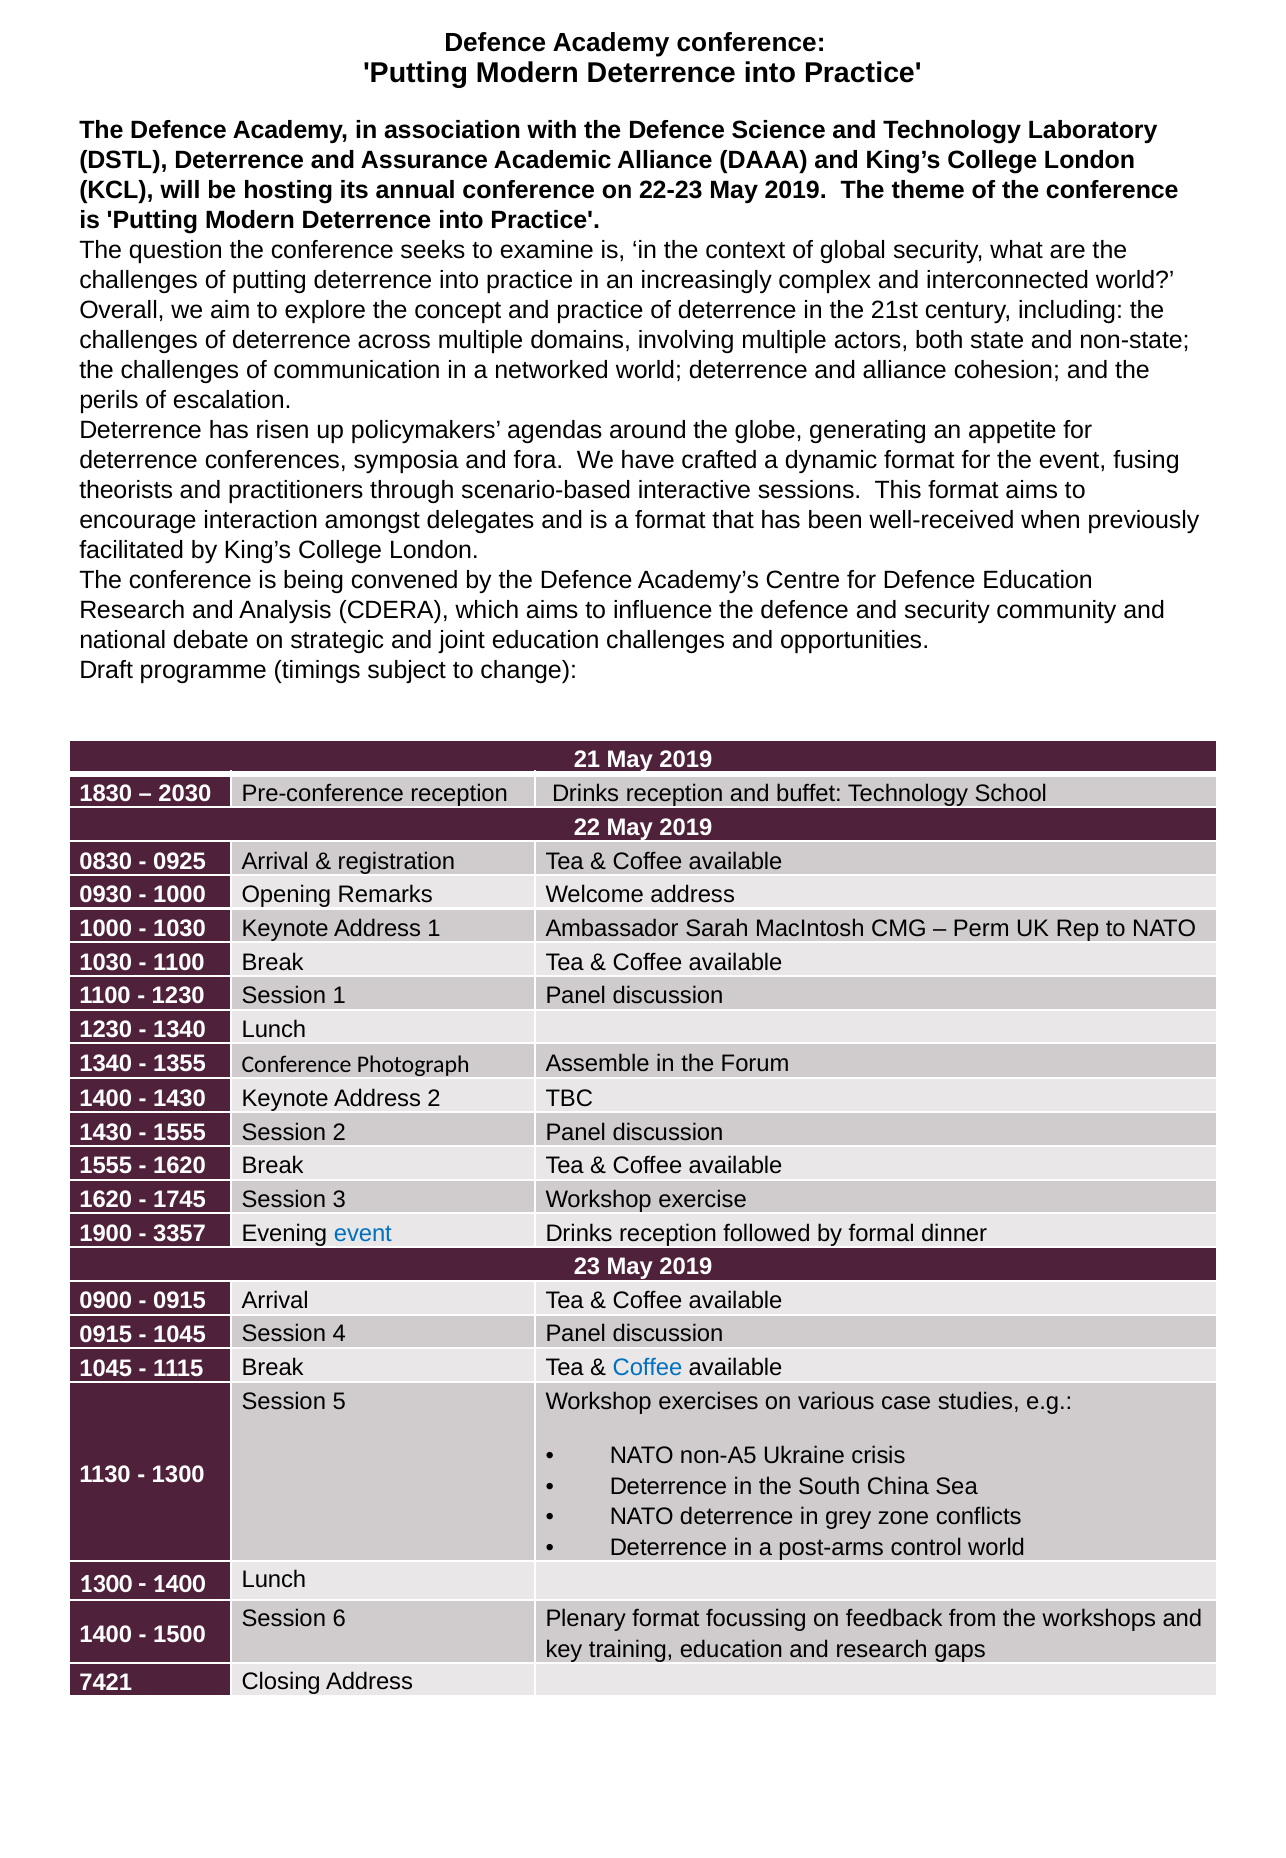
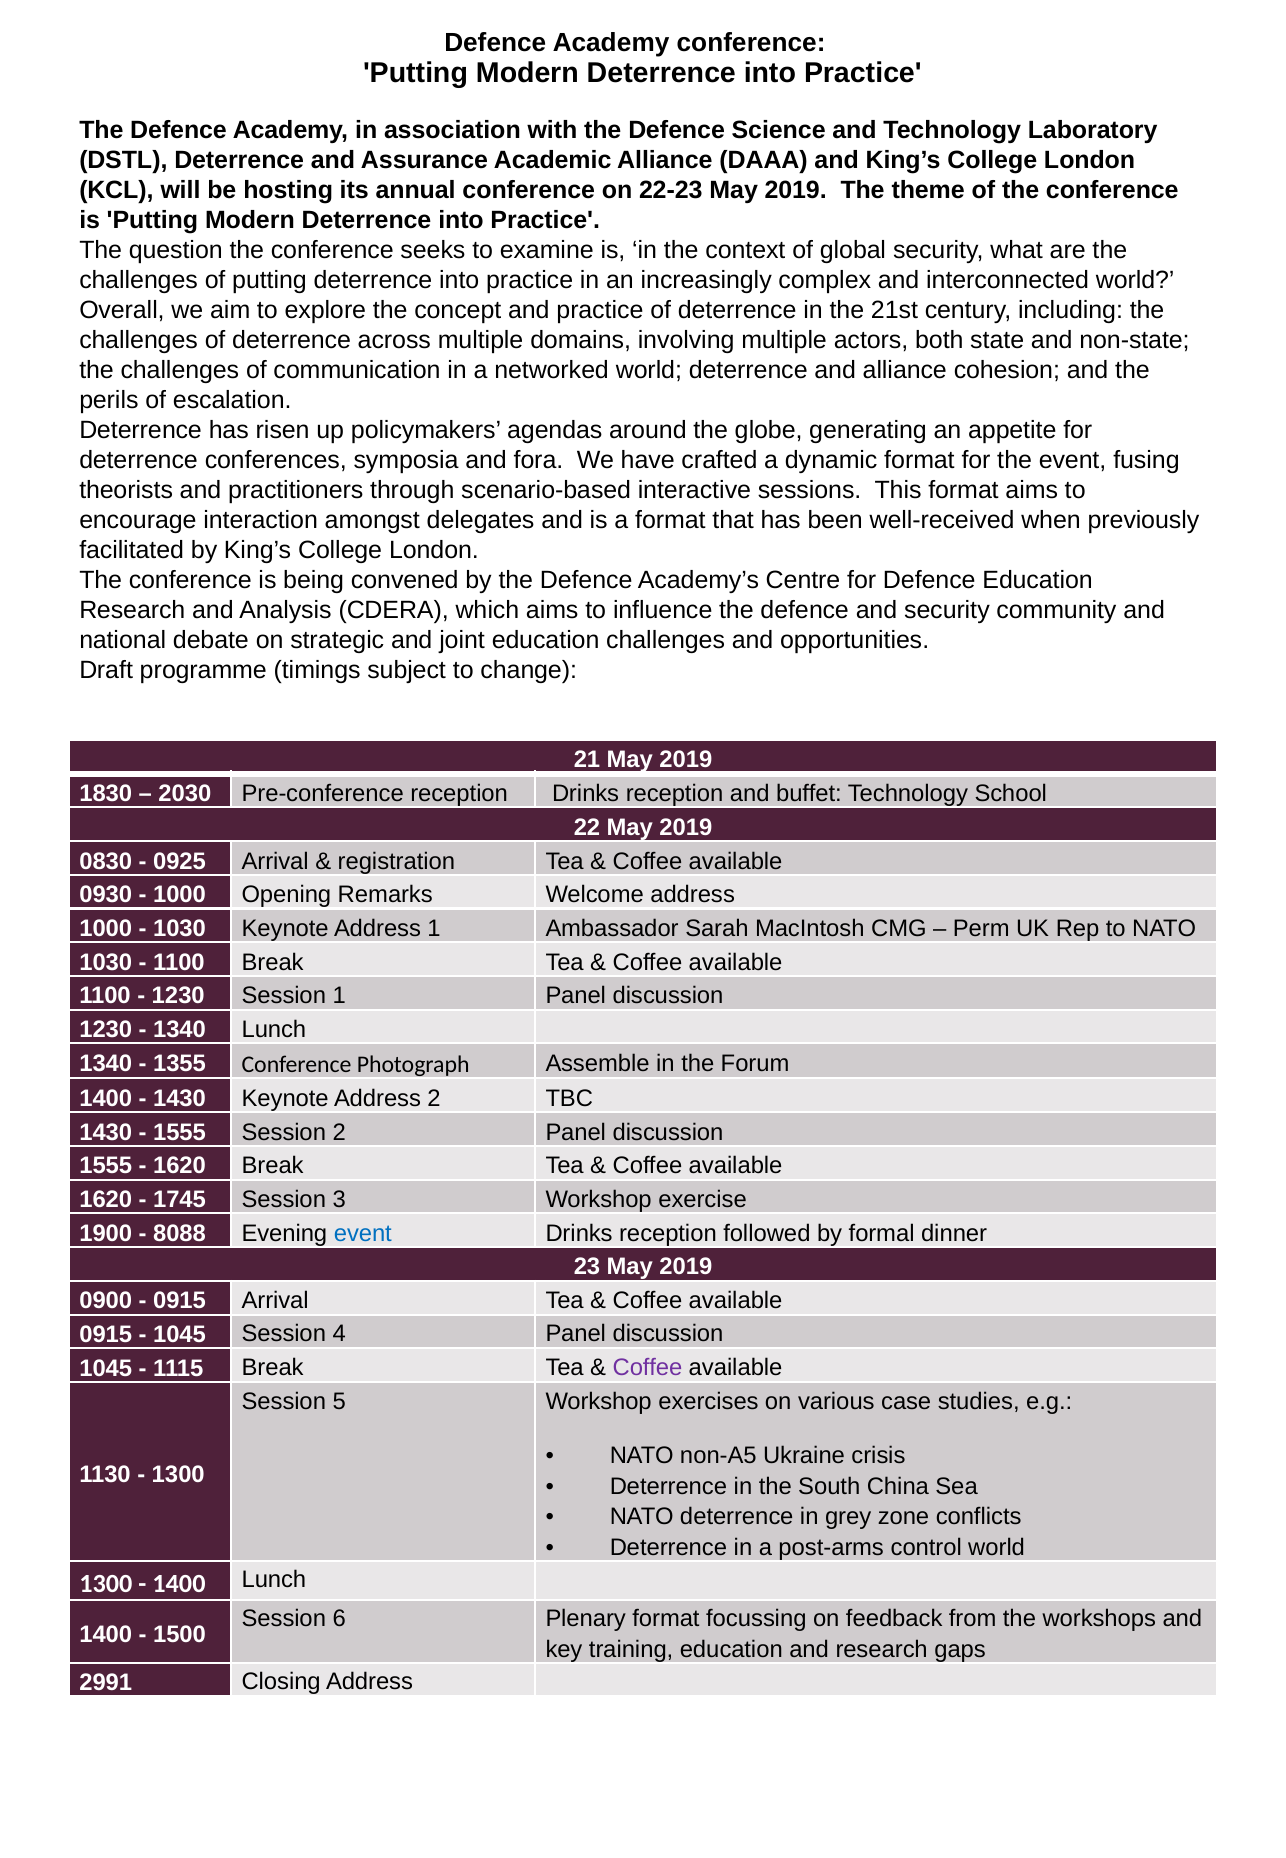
3357: 3357 -> 8088
Coffee at (648, 1367) colour: blue -> purple
7421: 7421 -> 2991
